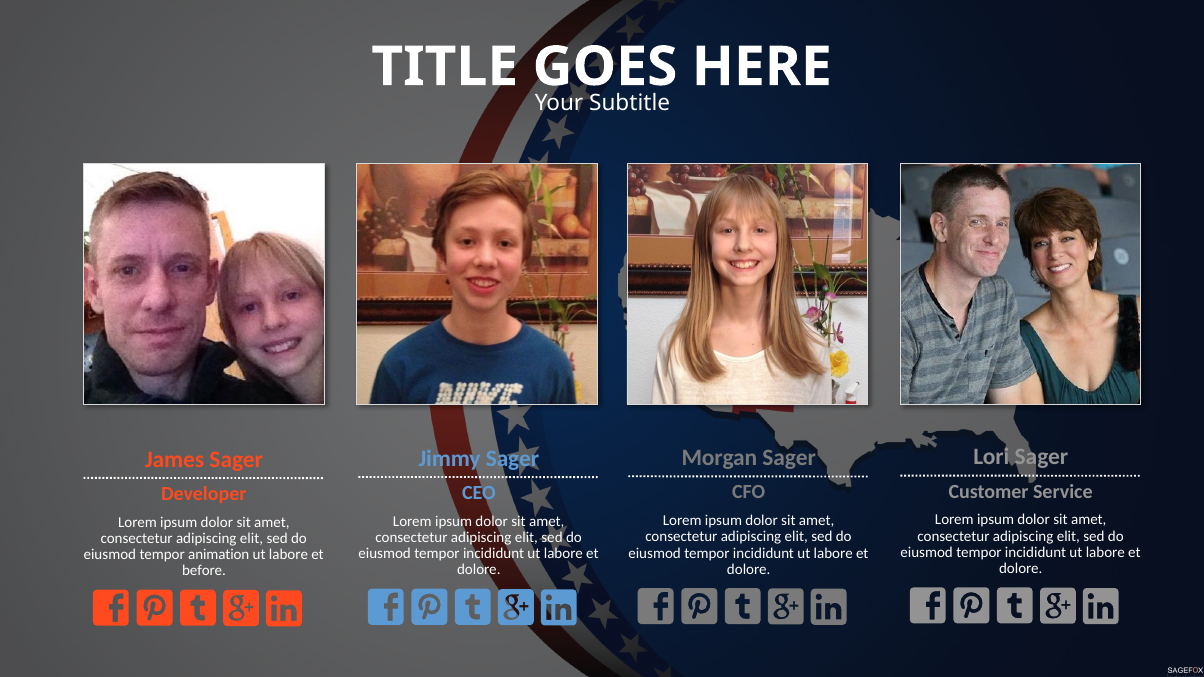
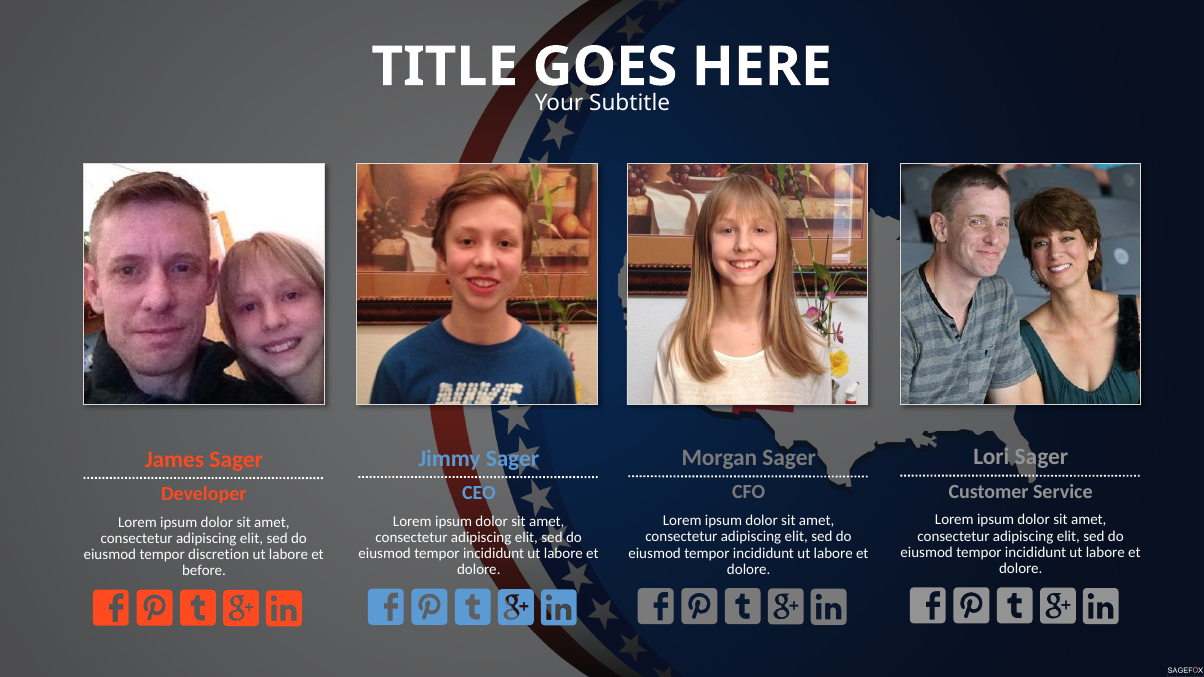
animation: animation -> discretion
